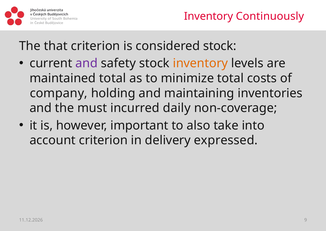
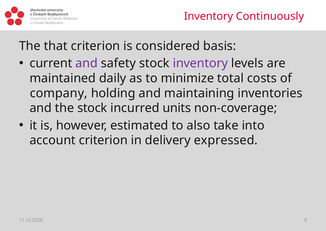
considered stock: stock -> basis
inventory at (200, 63) colour: orange -> purple
maintained total: total -> daily
the must: must -> stock
daily: daily -> units
important: important -> estimated
